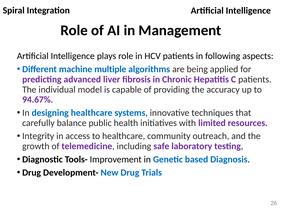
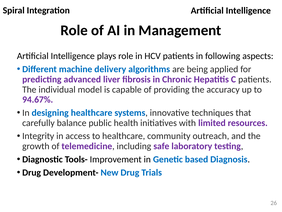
multiple: multiple -> delivery
